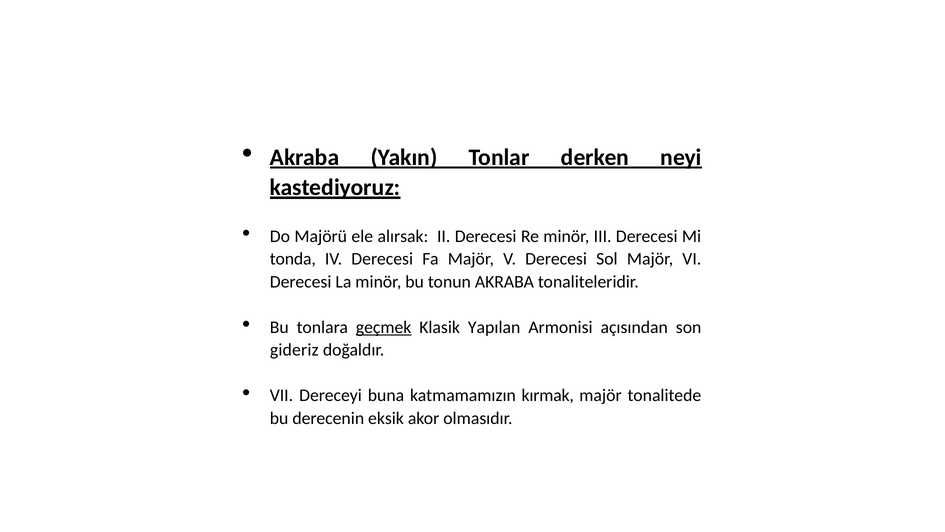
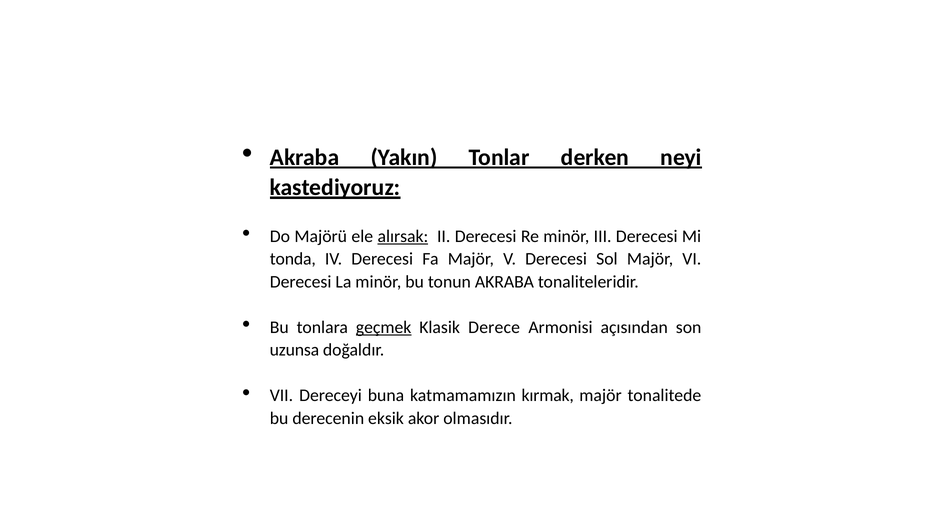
alırsak underline: none -> present
Yapılan: Yapılan -> Derece
gideriz: gideriz -> uzunsa
